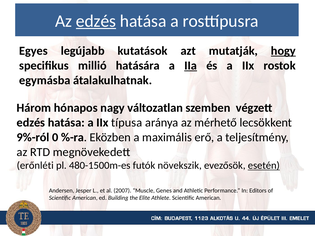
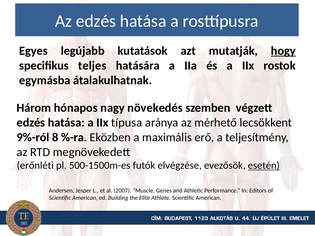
edzés at (96, 21) underline: present -> none
millió: millió -> teljes
IIa underline: present -> none
változatlan: változatlan -> növekedés
0: 0 -> 8
480-1500m-es: 480-1500m-es -> 500-1500m-es
növekszik: növekszik -> elvégzése
